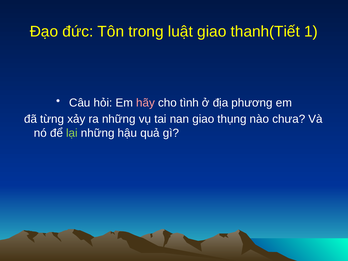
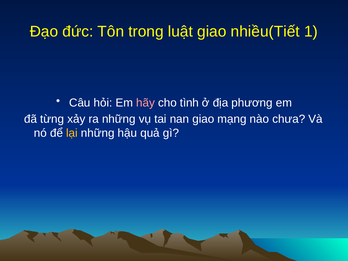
thanh(Tiết: thanh(Tiết -> nhiều(Tiết
thụng: thụng -> mạng
lại colour: light green -> yellow
